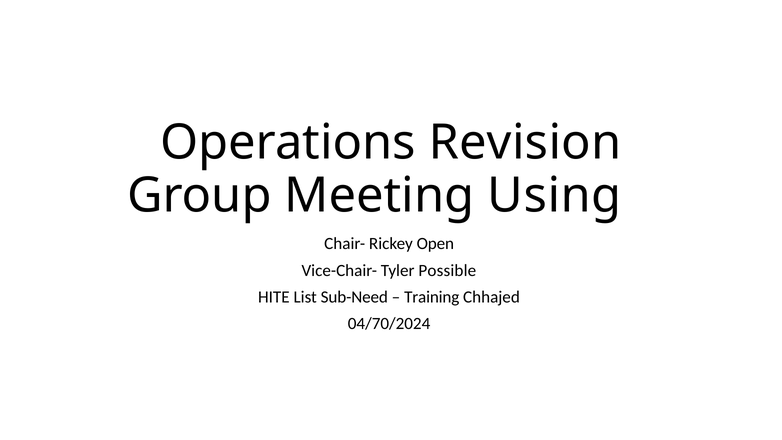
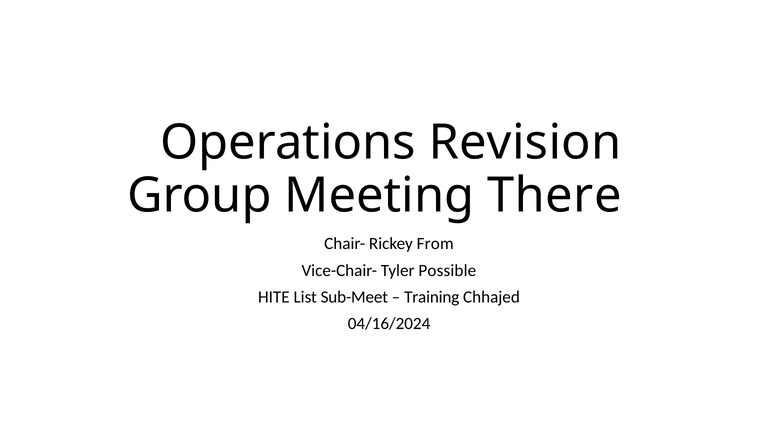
Using: Using -> There
Open: Open -> From
Sub-Need: Sub-Need -> Sub-Meet
04/70/2024: 04/70/2024 -> 04/16/2024
